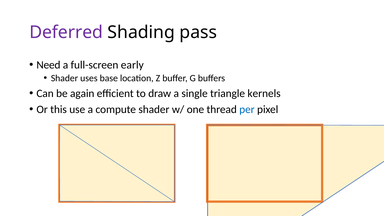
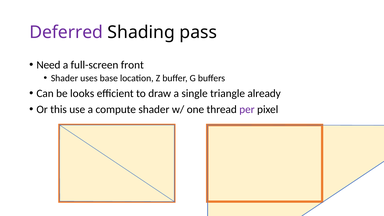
early: early -> front
again: again -> looks
kernels: kernels -> already
per colour: blue -> purple
